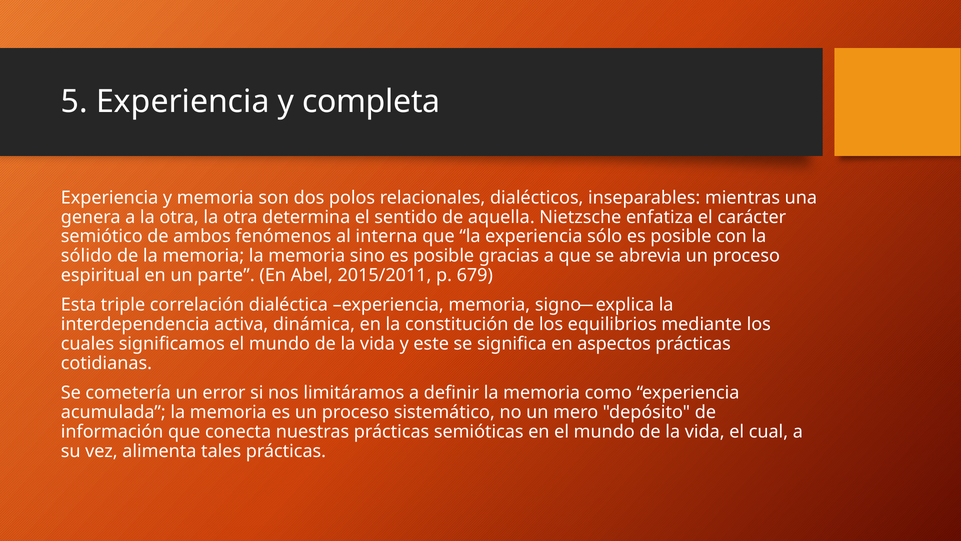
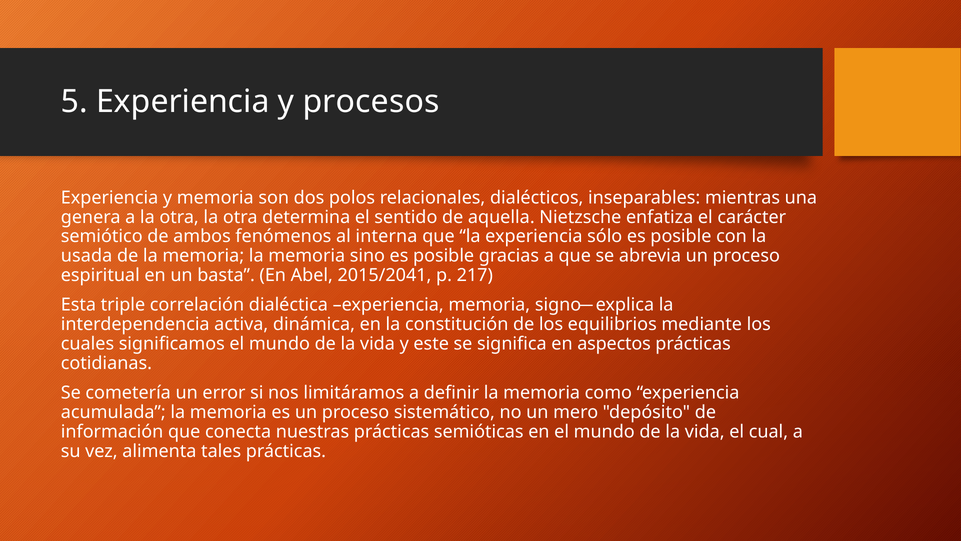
completa: completa -> procesos
sólido: sólido -> usada
parte: parte -> basta
2015/2011: 2015/2011 -> 2015/2041
679: 679 -> 217
